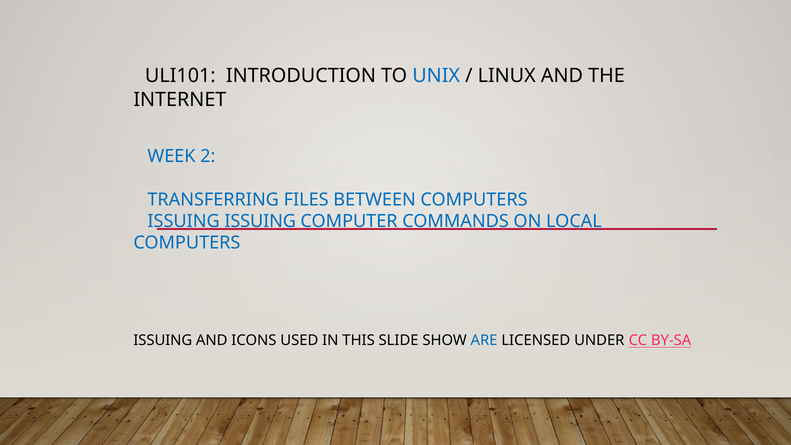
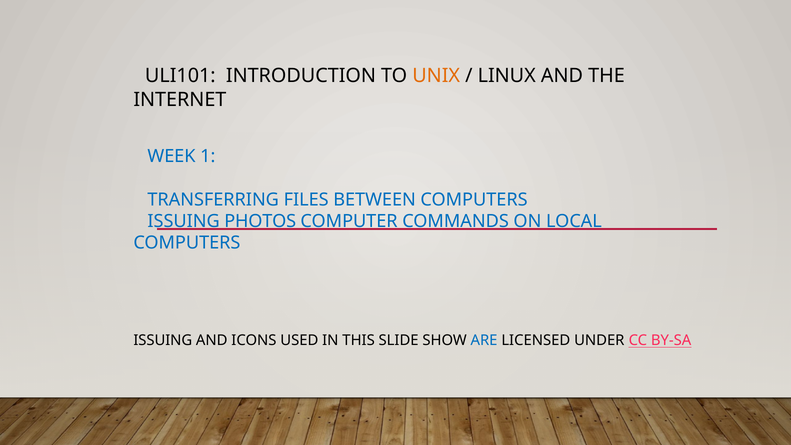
UNIX colour: blue -> orange
2: 2 -> 1
ISSUING ISSUING: ISSUING -> PHOTOS
